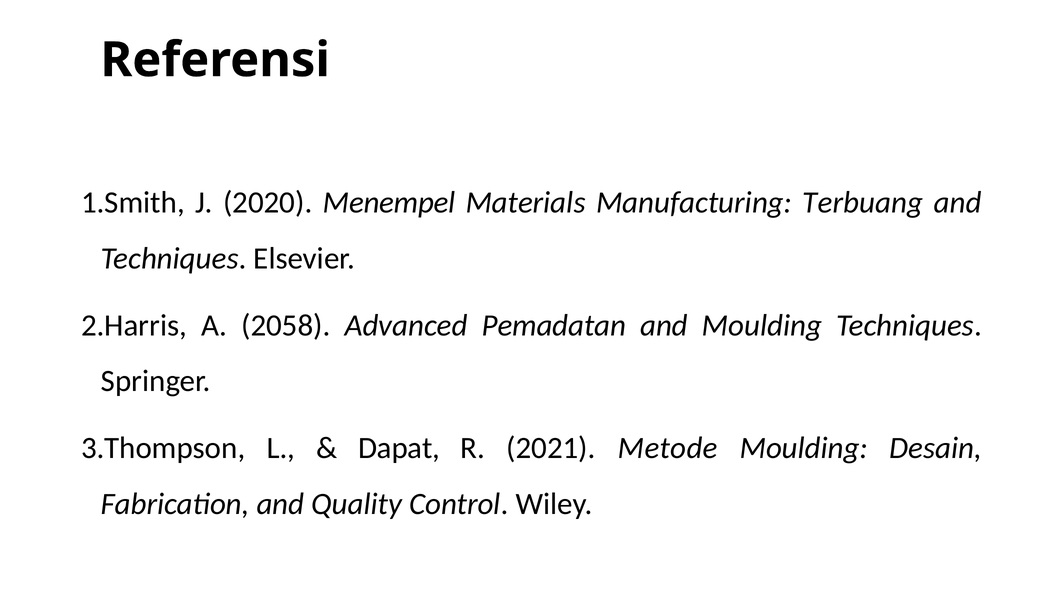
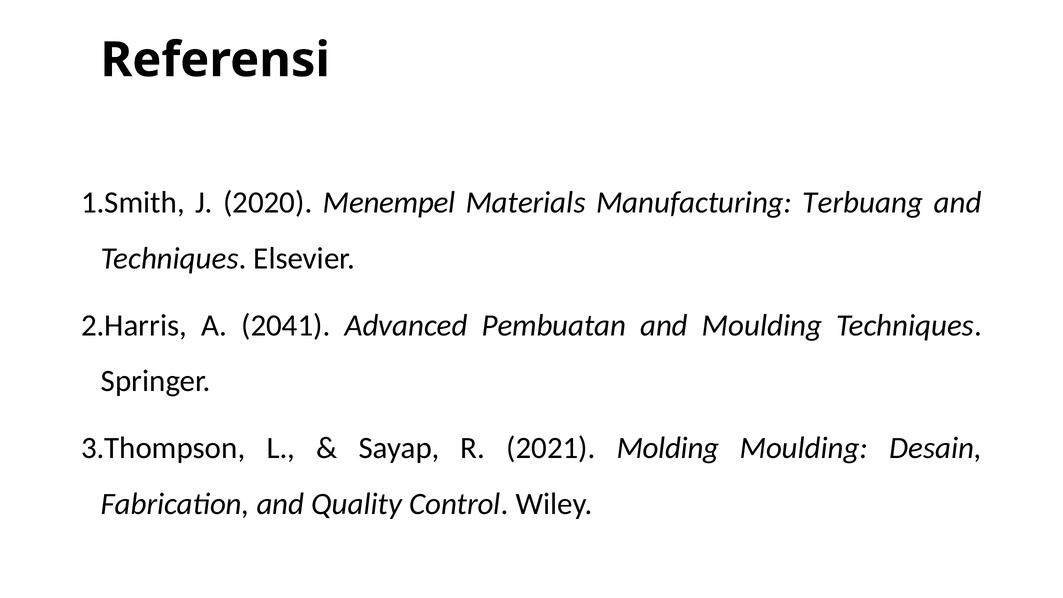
2058: 2058 -> 2041
Pemadatan: Pemadatan -> Pembuatan
Dapat: Dapat -> Sayap
Metode: Metode -> Molding
